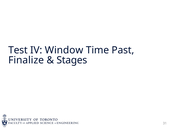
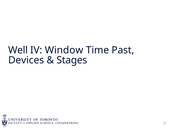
Test: Test -> Well
Finalize: Finalize -> Devices
